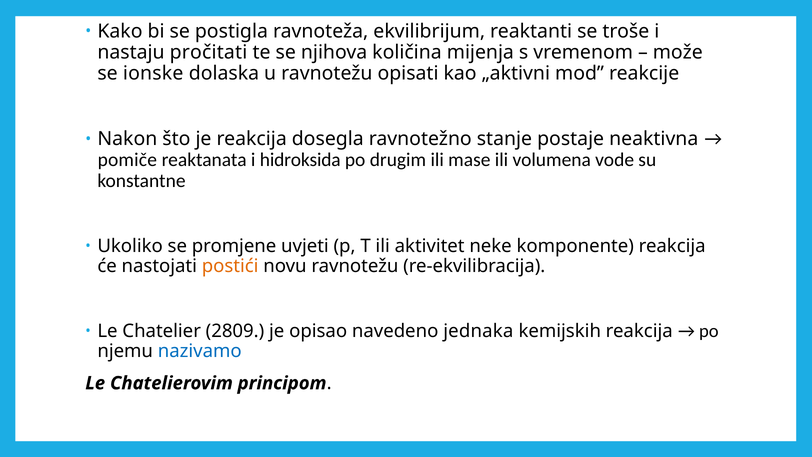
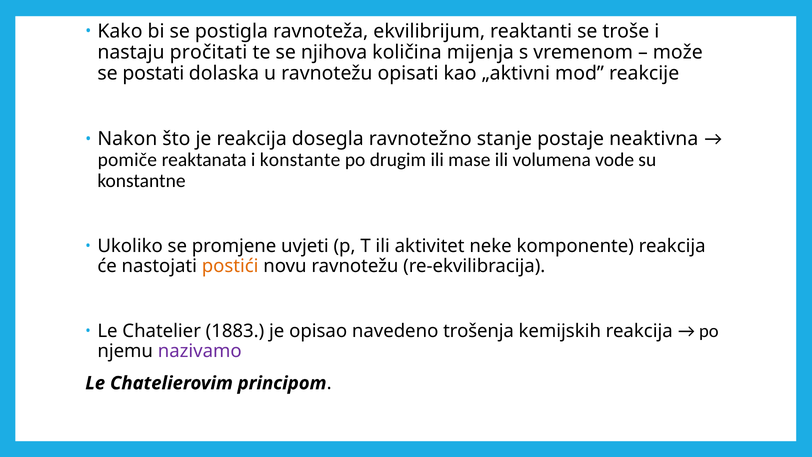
ionske: ionske -> postati
hidroksida: hidroksida -> konstante
2809: 2809 -> 1883
jednaka: jednaka -> trošenja
nazivamo colour: blue -> purple
